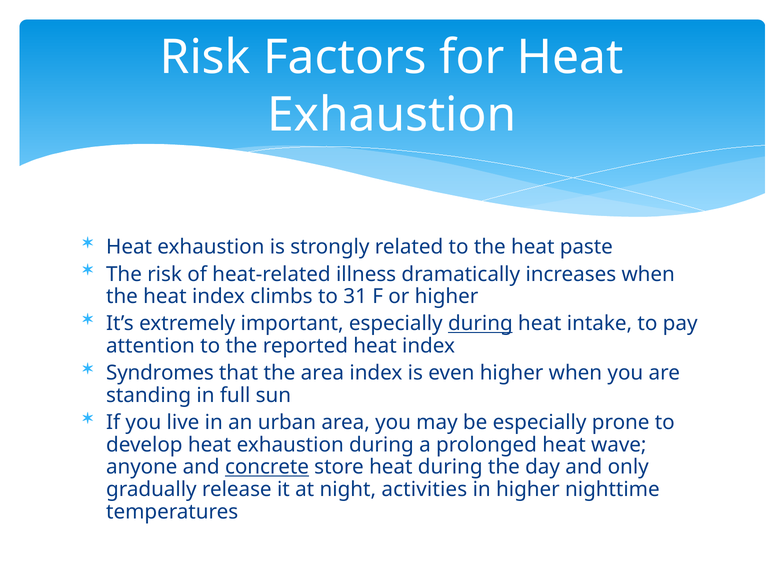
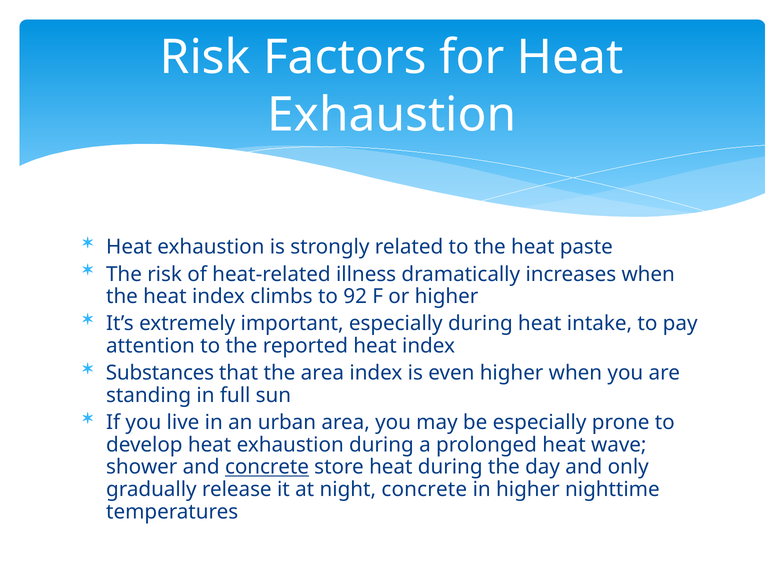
31: 31 -> 92
during at (480, 324) underline: present -> none
Syndromes: Syndromes -> Substances
anyone: anyone -> shower
night activities: activities -> concrete
